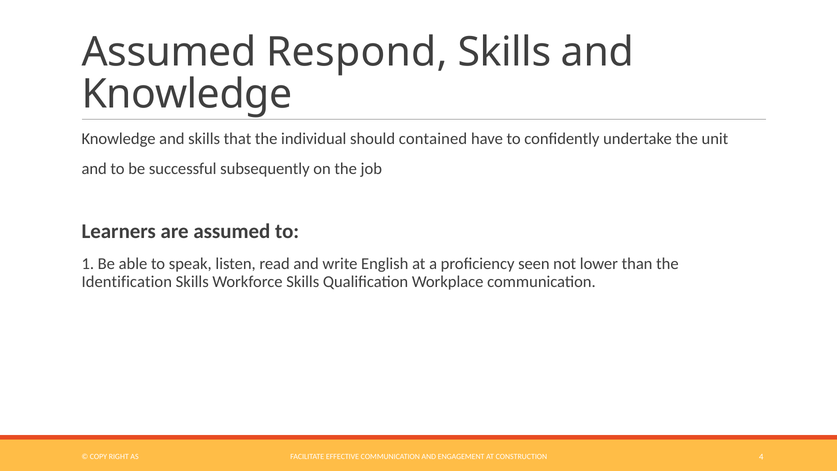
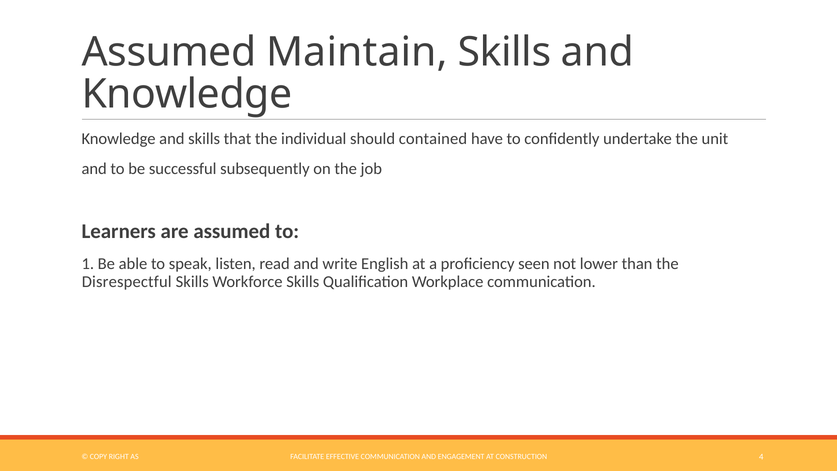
Respond: Respond -> Maintain
Identification: Identification -> Disrespectful
